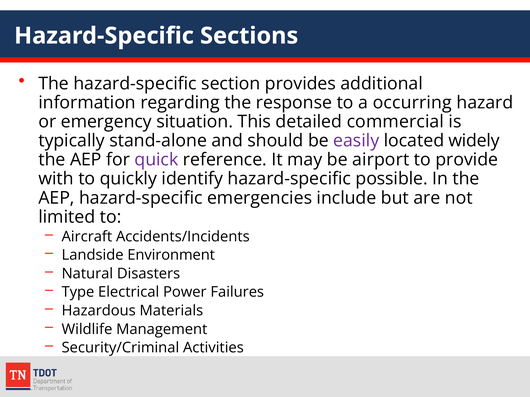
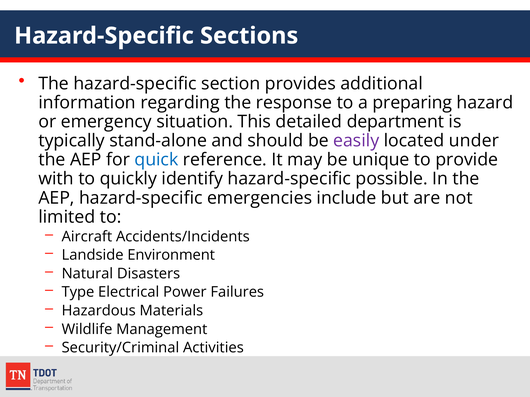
occurring: occurring -> preparing
commercial: commercial -> department
widely: widely -> under
quick colour: purple -> blue
airport: airport -> unique
